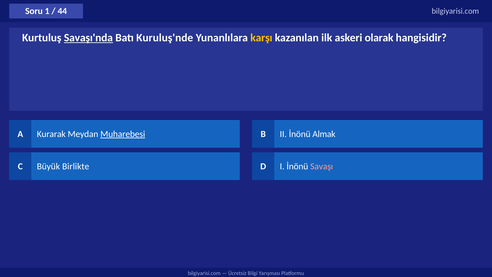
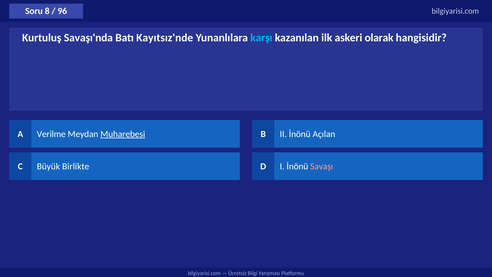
1: 1 -> 8
44: 44 -> 96
Savaşı'nda underline: present -> none
Kuruluş'nde: Kuruluş'nde -> Kayıtsız'nde
karşı colour: yellow -> light blue
Kurarak: Kurarak -> Verilme
Almak: Almak -> Açılan
